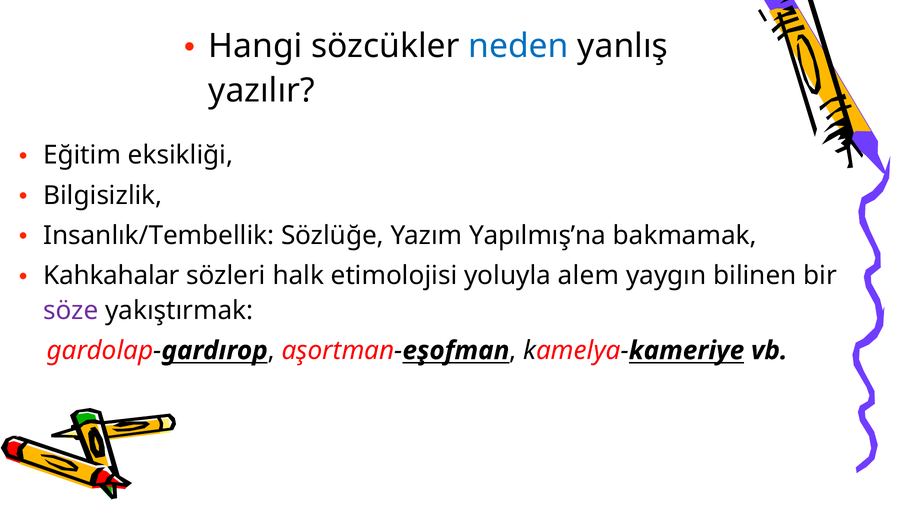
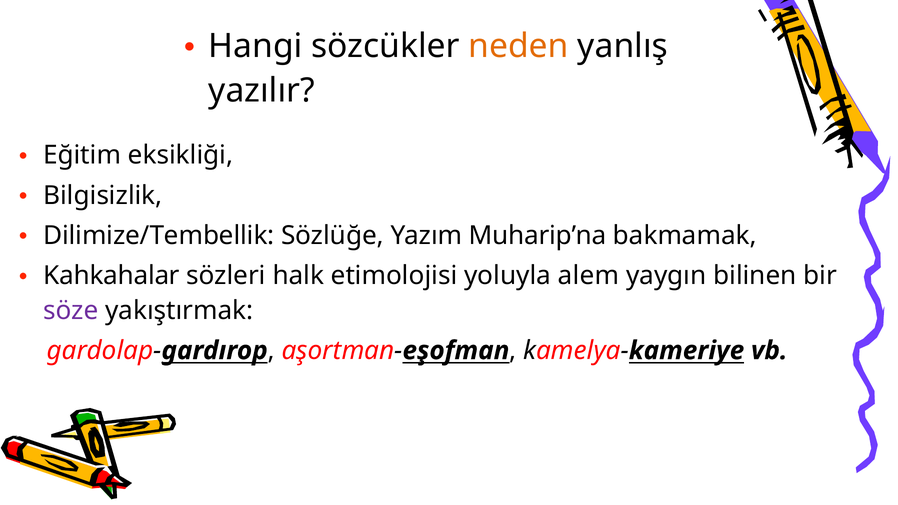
neden colour: blue -> orange
Insanlık/Tembellik: Insanlık/Tembellik -> Dilimize/Tembellik
Yapılmış’na: Yapılmış’na -> Muharip’na
